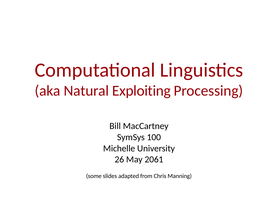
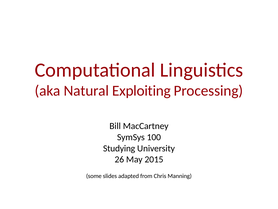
Michelle: Michelle -> Studying
2061: 2061 -> 2015
